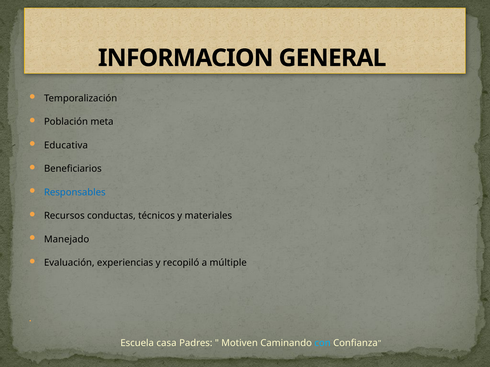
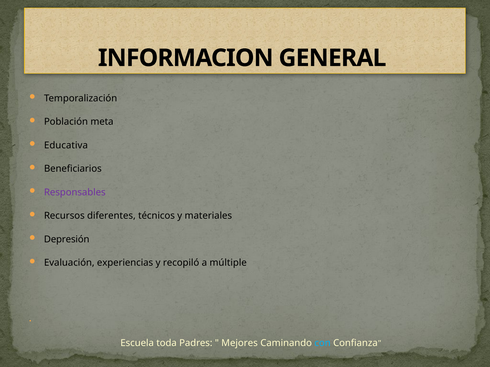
Responsables colour: blue -> purple
conductas: conductas -> diferentes
Manejado: Manejado -> Depresión
casa: casa -> toda
Motiven: Motiven -> Mejores
